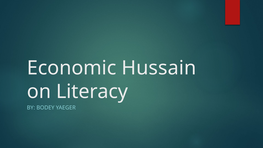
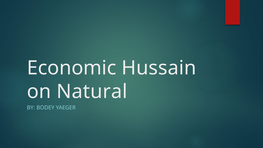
Literacy: Literacy -> Natural
